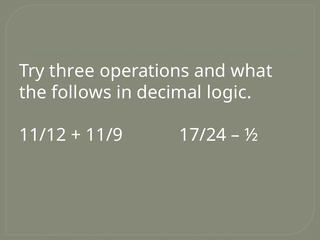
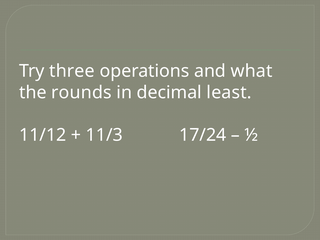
follows: follows -> rounds
logic: logic -> least
11/9: 11/9 -> 11/3
